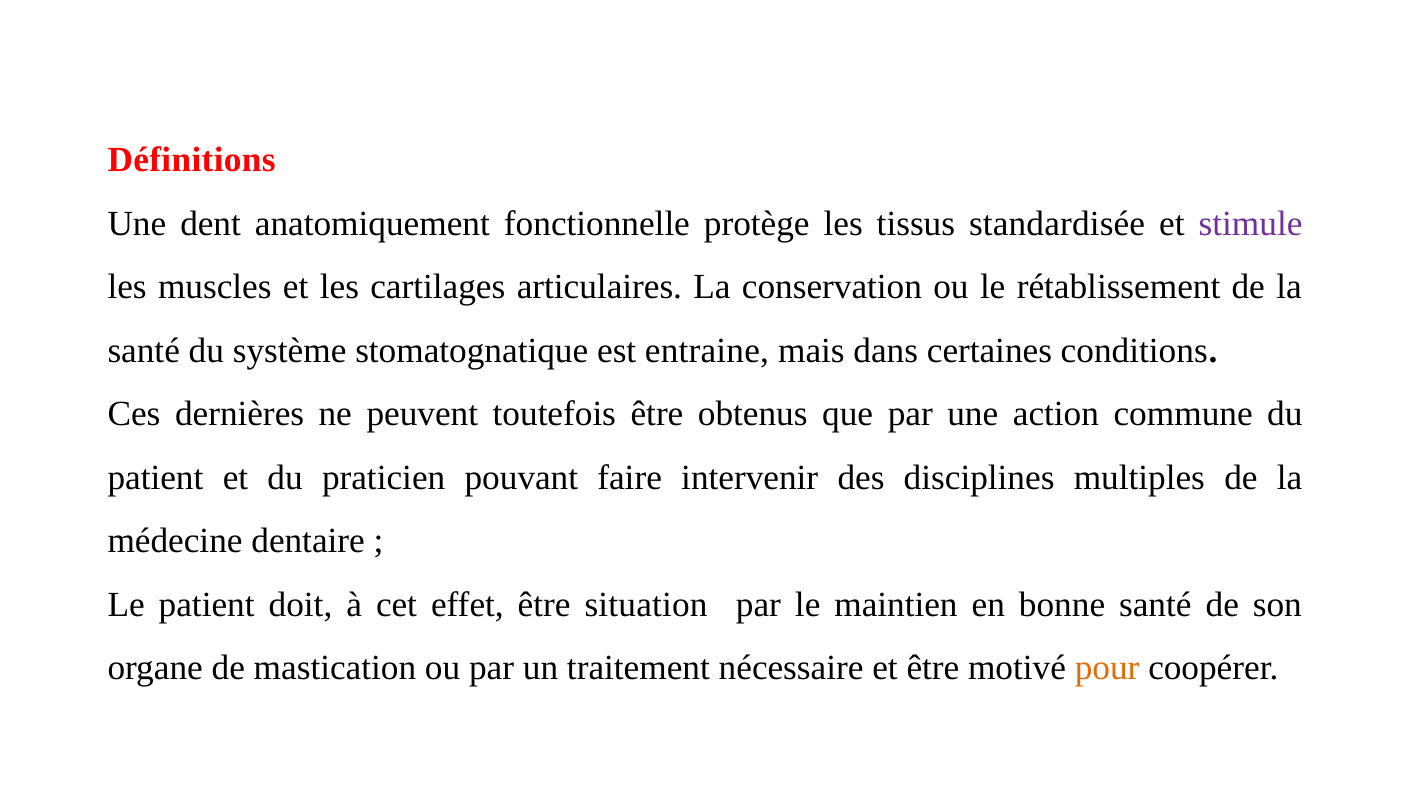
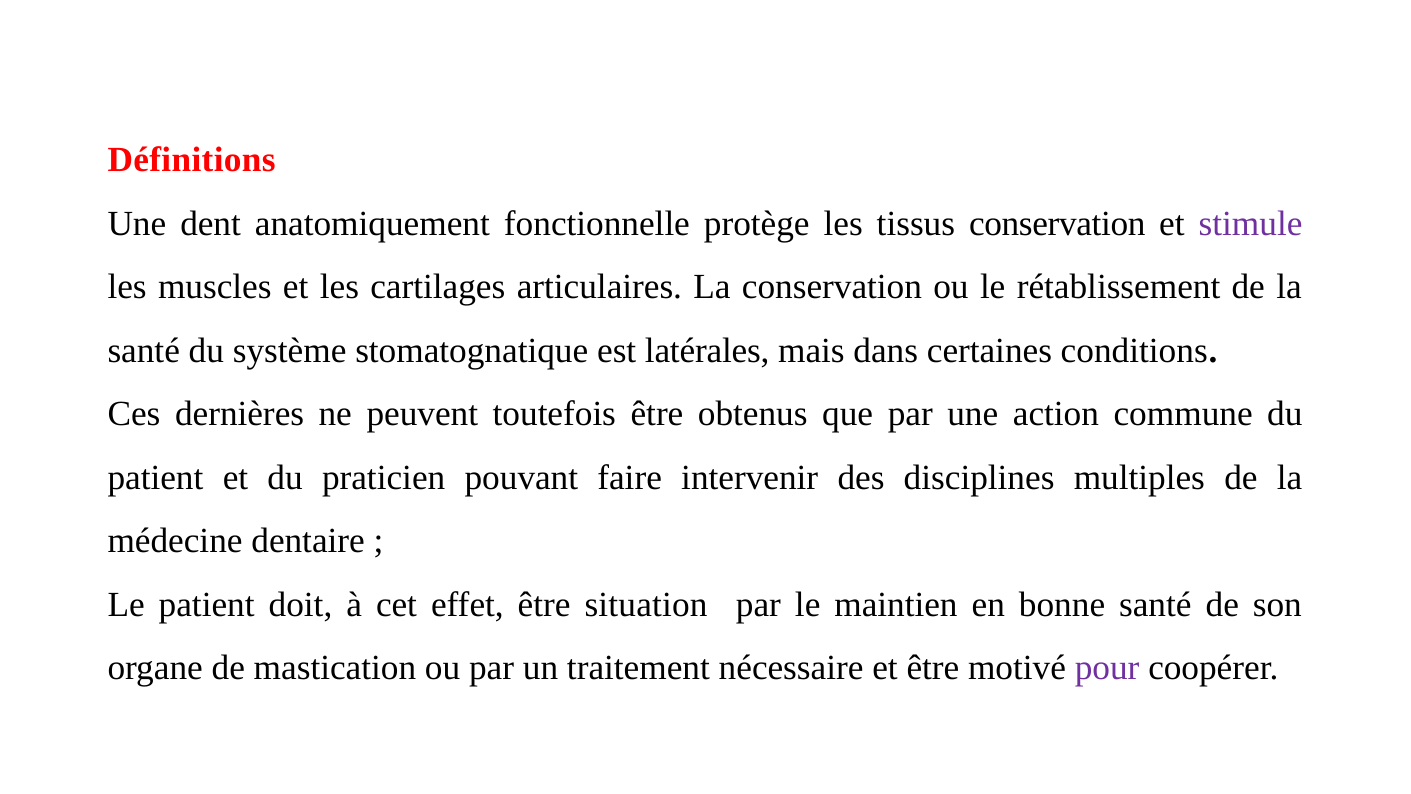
tissus standardisée: standardisée -> conservation
entraine: entraine -> latérales
pour colour: orange -> purple
